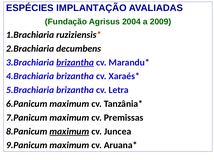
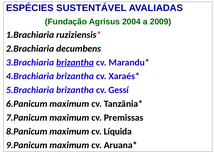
IMPLANTAÇÃO: IMPLANTAÇÃO -> SUSTENTÁVEL
Letra: Letra -> Gessí
maximum at (69, 132) underline: present -> none
Juncea: Juncea -> Líquida
